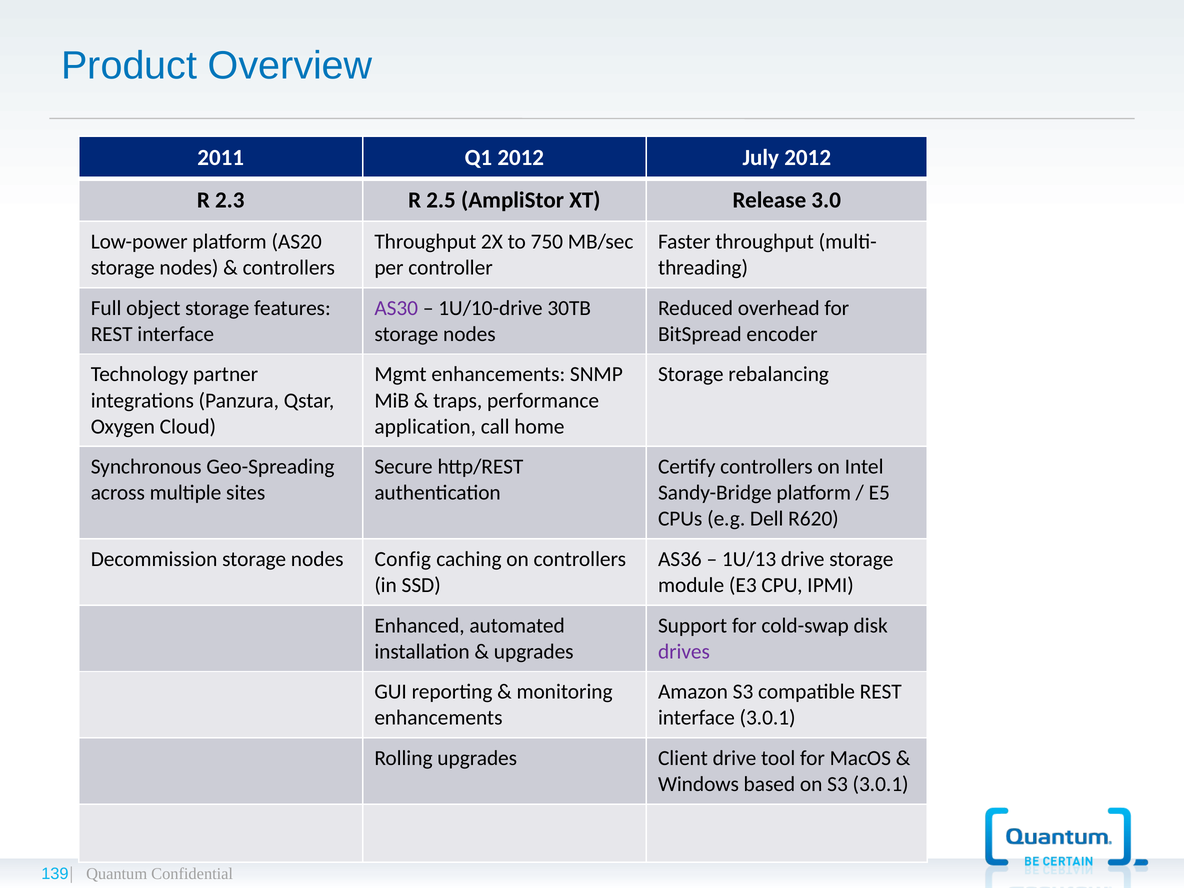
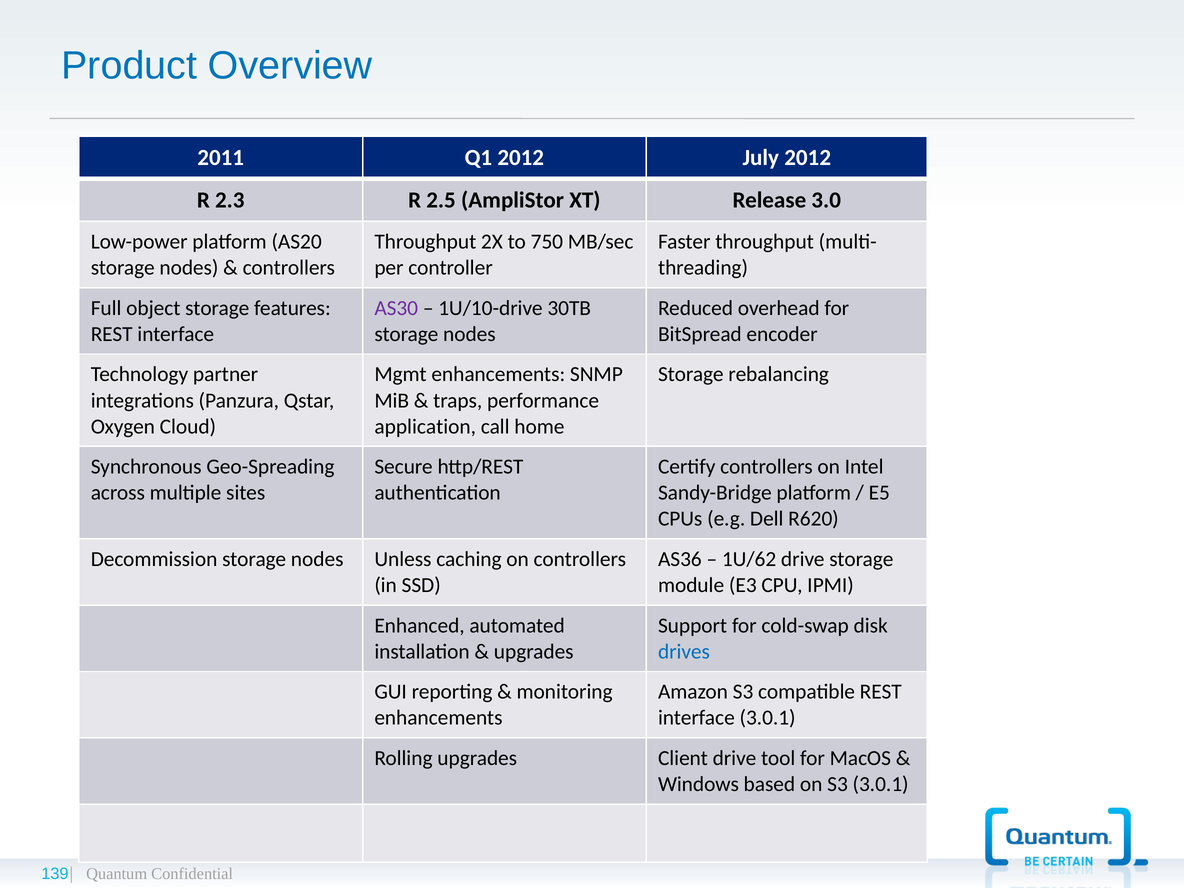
Config: Config -> Unless
1U/13: 1U/13 -> 1U/62
drives colour: purple -> blue
